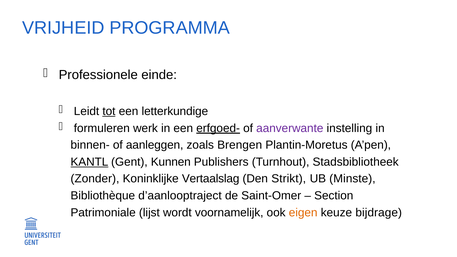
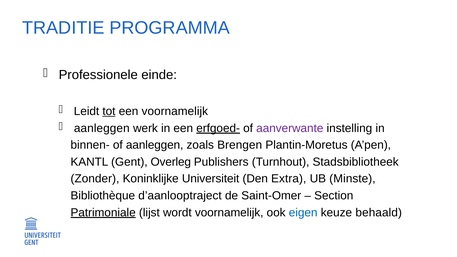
VRIJHEID: VRIJHEID -> TRADITIE
een letterkundige: letterkundige -> voornamelijk
formuleren at (102, 128): formuleren -> aanleggen
KANTL underline: present -> none
Kunnen: Kunnen -> Overleg
Vertaalslag: Vertaalslag -> Universiteit
Strikt: Strikt -> Extra
Patrimoniale underline: none -> present
eigen colour: orange -> blue
bijdrage: bijdrage -> behaald
